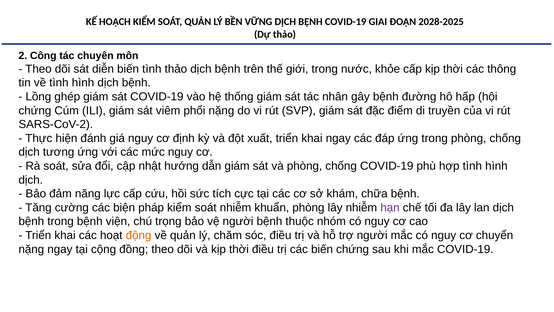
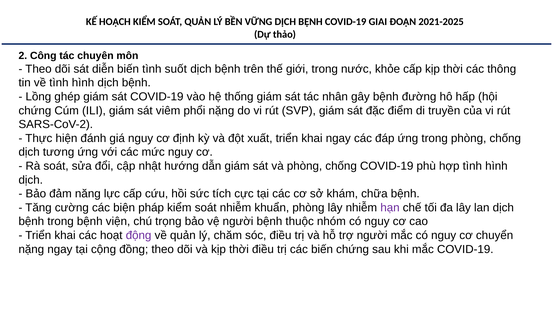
2028-2025: 2028-2025 -> 2021-2025
tình thảo: thảo -> suốt
động colour: orange -> purple
